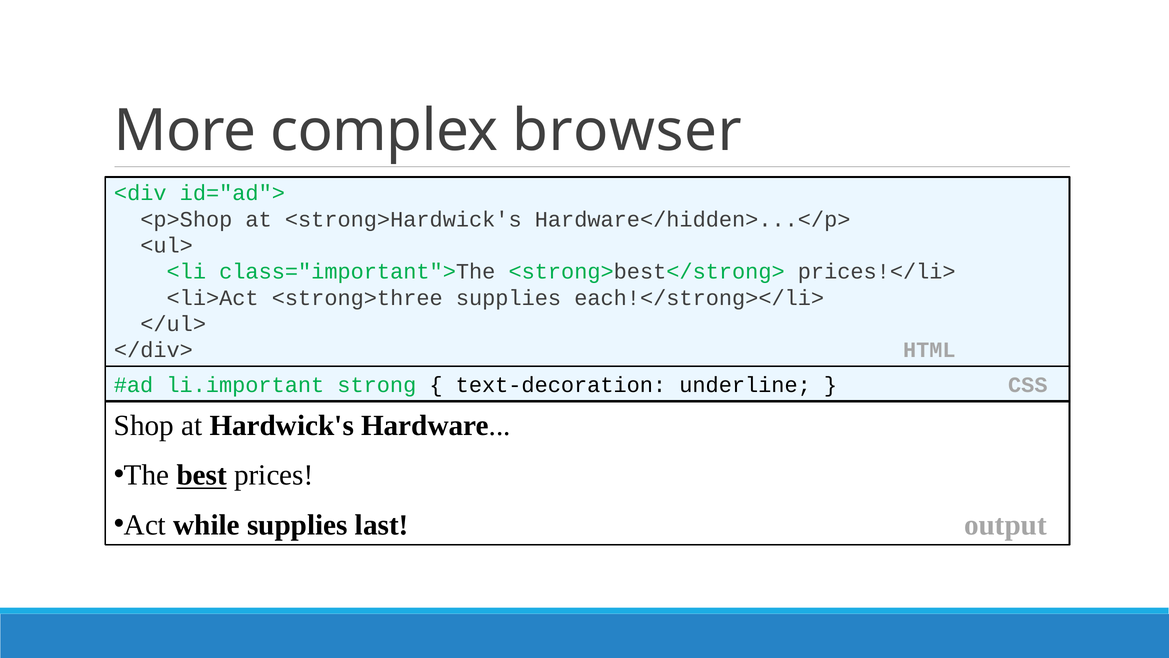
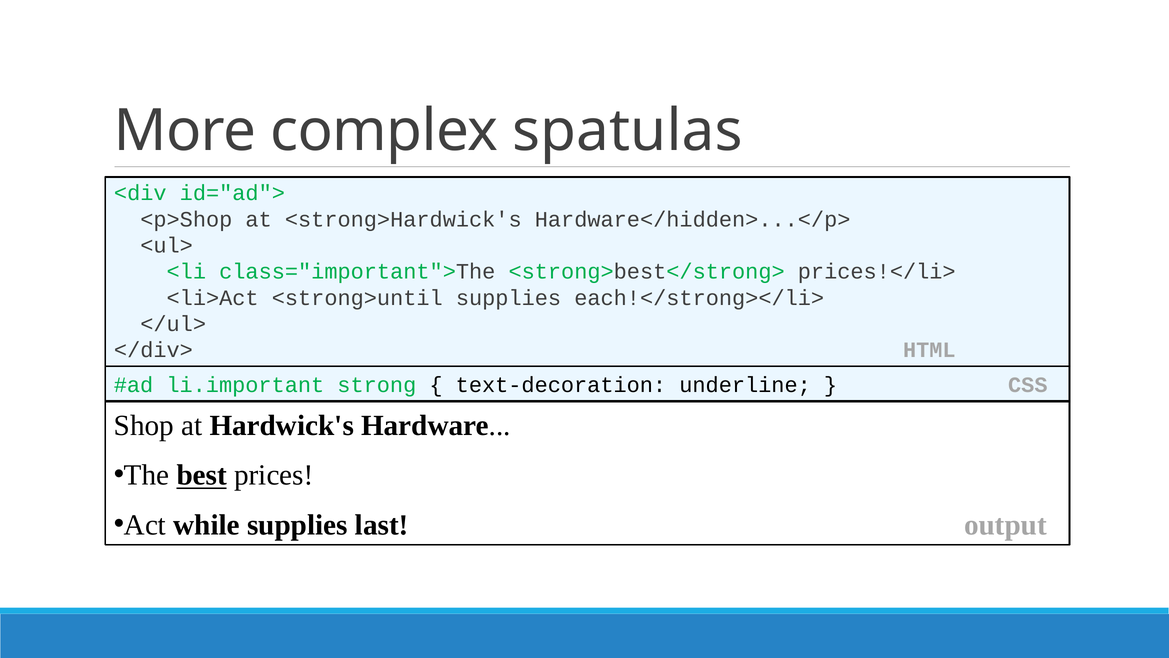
browser: browser -> spatulas
<strong>three: <strong>three -> <strong>until
